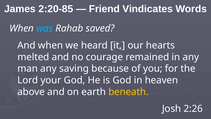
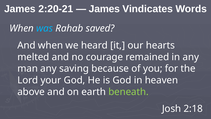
2:20-85: 2:20-85 -> 2:20-21
Friend at (104, 9): Friend -> James
beneath colour: yellow -> light green
2:26: 2:26 -> 2:18
